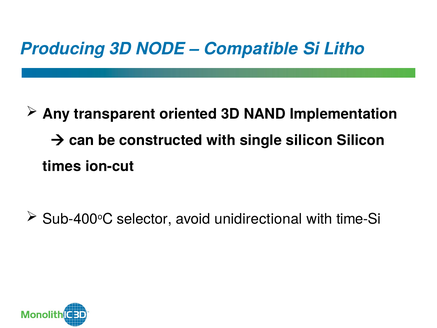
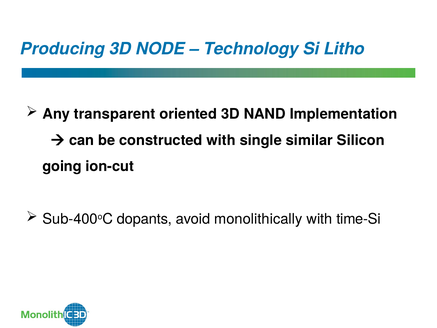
Compatible: Compatible -> Technology
single silicon: silicon -> similar
times: times -> going
selector: selector -> dopants
unidirectional: unidirectional -> monolithically
